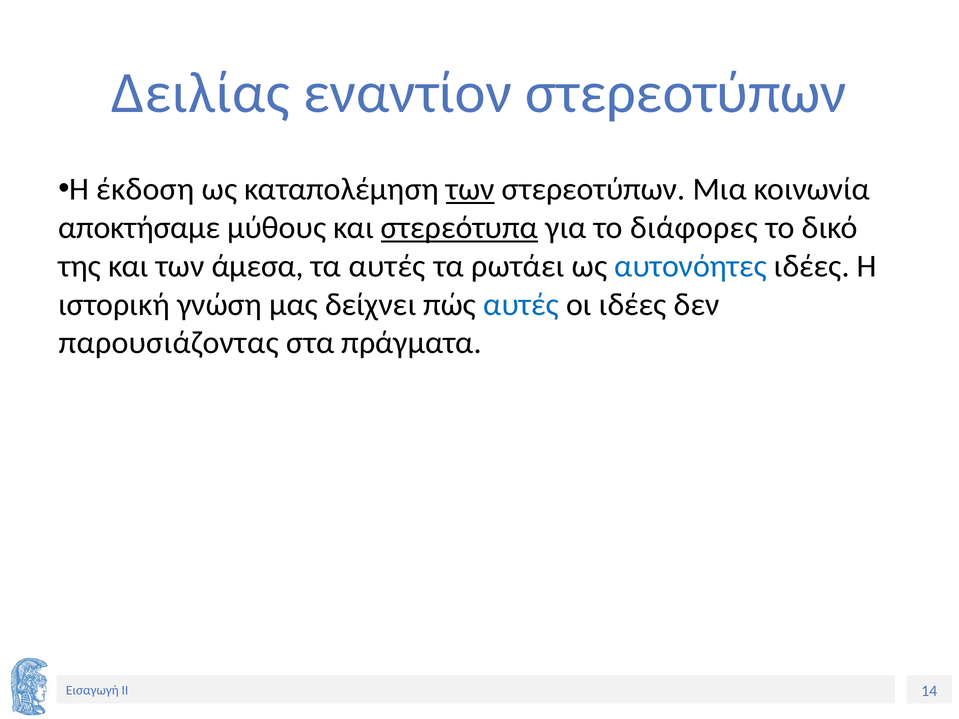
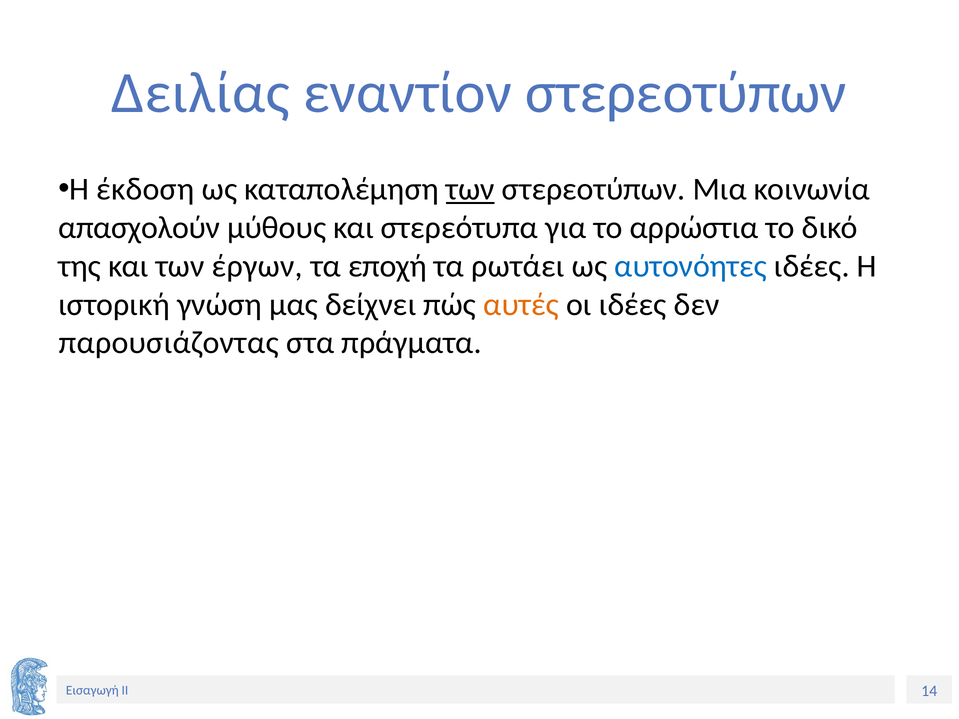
αποκτήσαμε: αποκτήσαμε -> απασχολούν
στερεότυπα underline: present -> none
διάφορες: διάφορες -> αρρώστια
άμεσα: άμεσα -> έργων
τα αυτές: αυτές -> εποχή
αυτές at (521, 305) colour: blue -> orange
